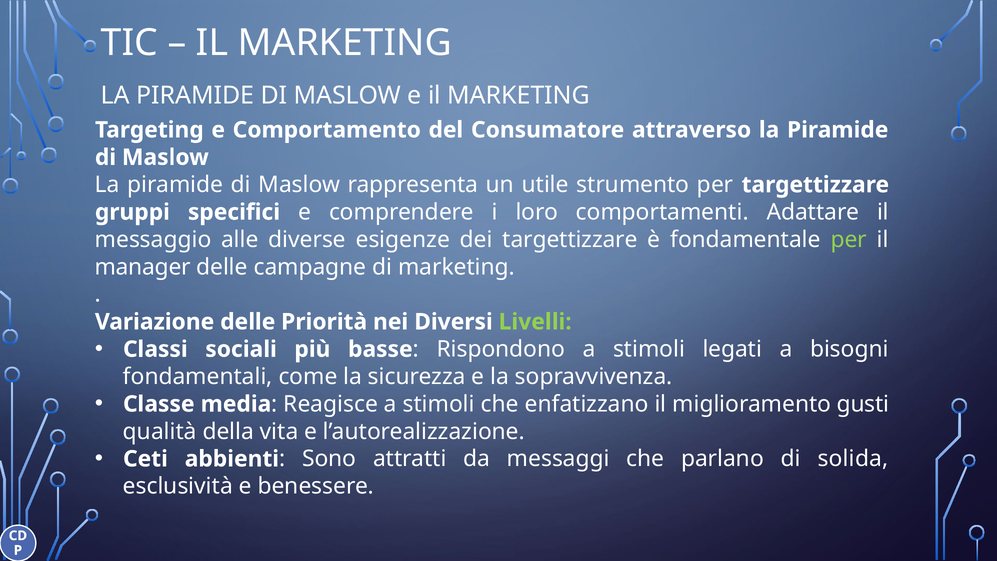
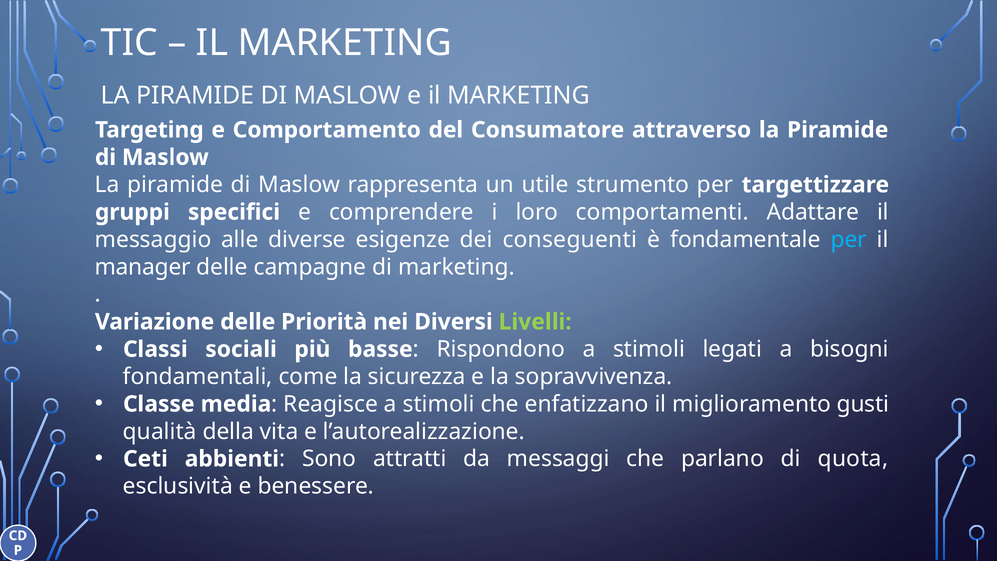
dei targettizzare: targettizzare -> conseguenti
per at (849, 240) colour: light green -> light blue
solida: solida -> quota
